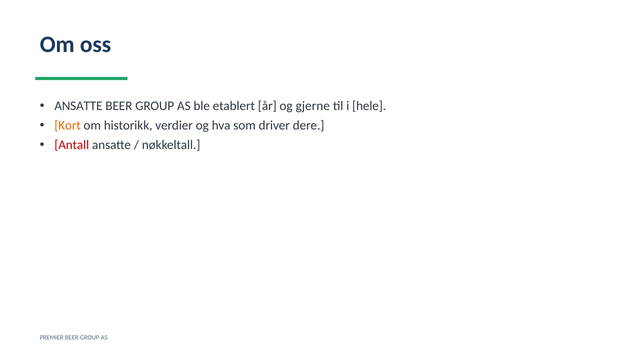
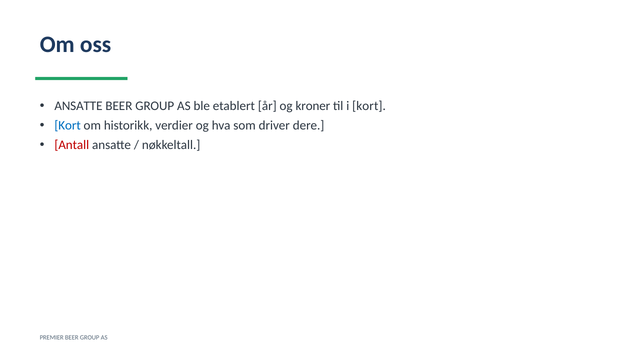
gjerne: gjerne -> kroner
i hele: hele -> kort
Kort at (68, 125) colour: orange -> blue
